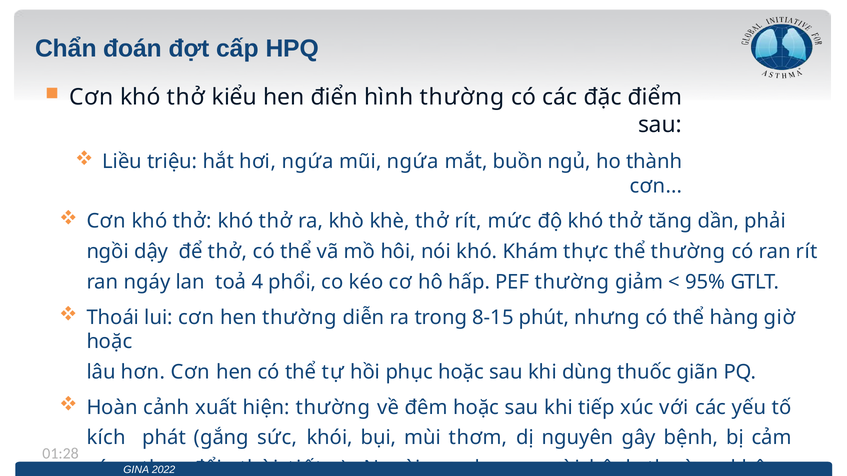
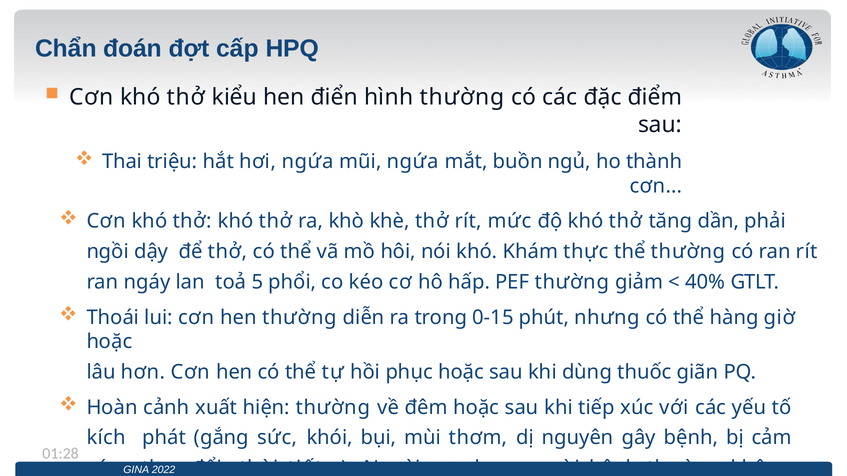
Liều: Liều -> Thai
4: 4 -> 5
95%: 95% -> 40%
8-15: 8-15 -> 0-15
